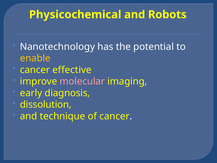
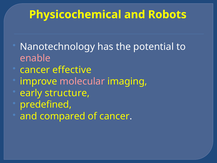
enable colour: yellow -> pink
diagnosis: diagnosis -> structure
dissolution: dissolution -> predefined
technique: technique -> compared
